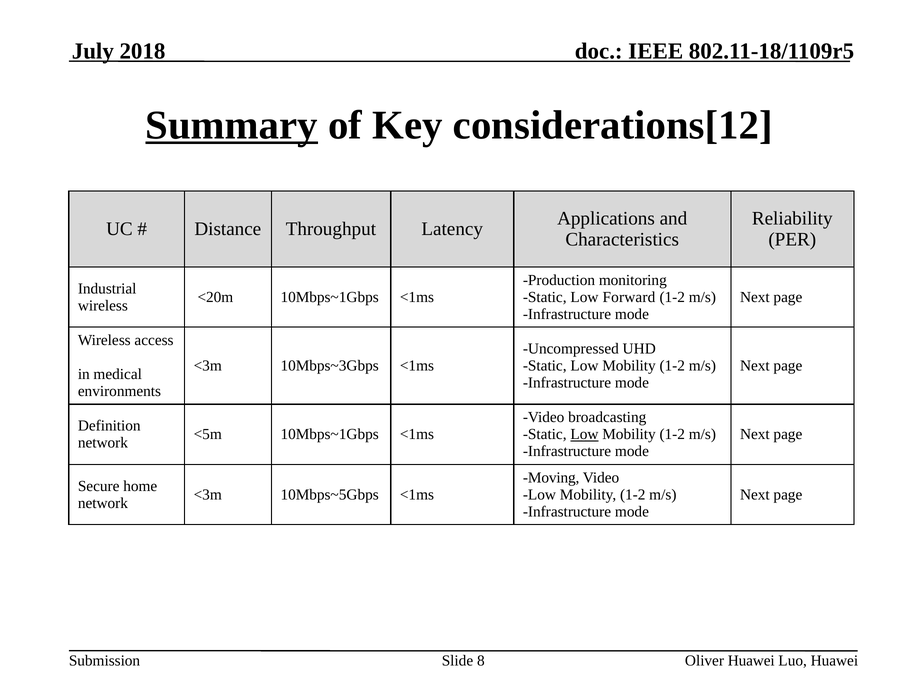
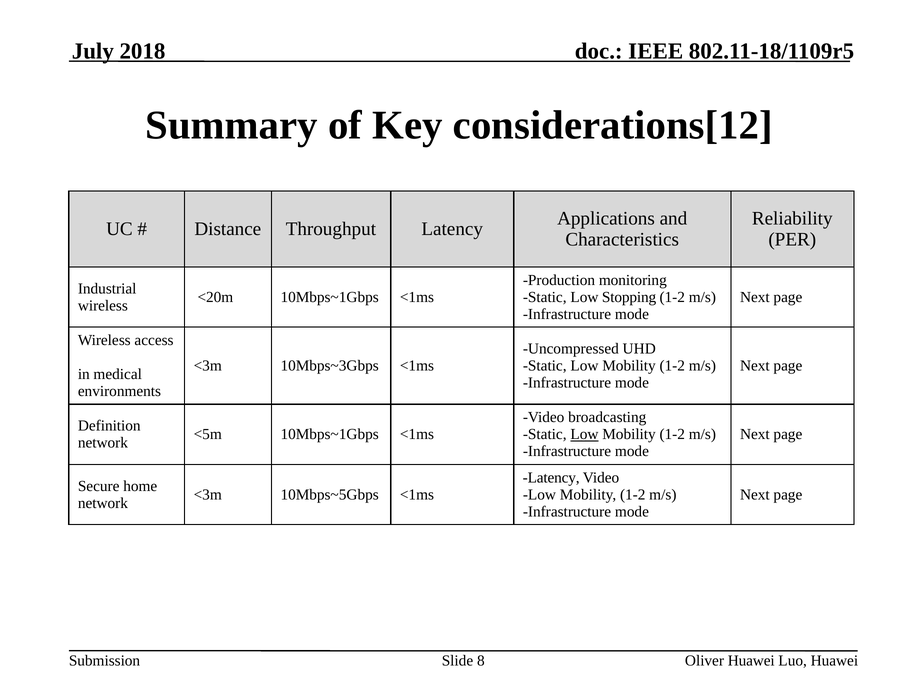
Summary underline: present -> none
Forward: Forward -> Stopping
Moving at (551, 478): Moving -> Latency
